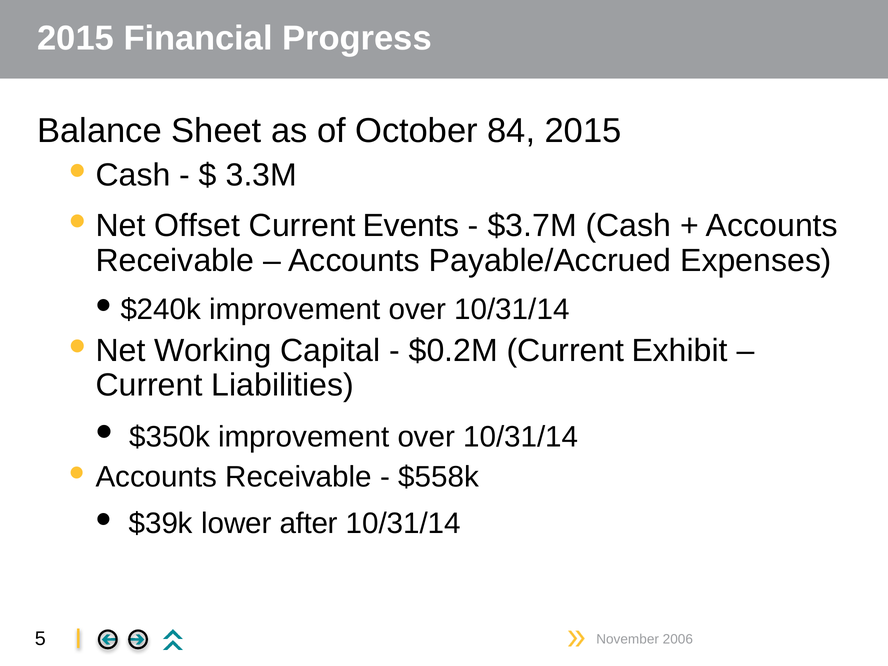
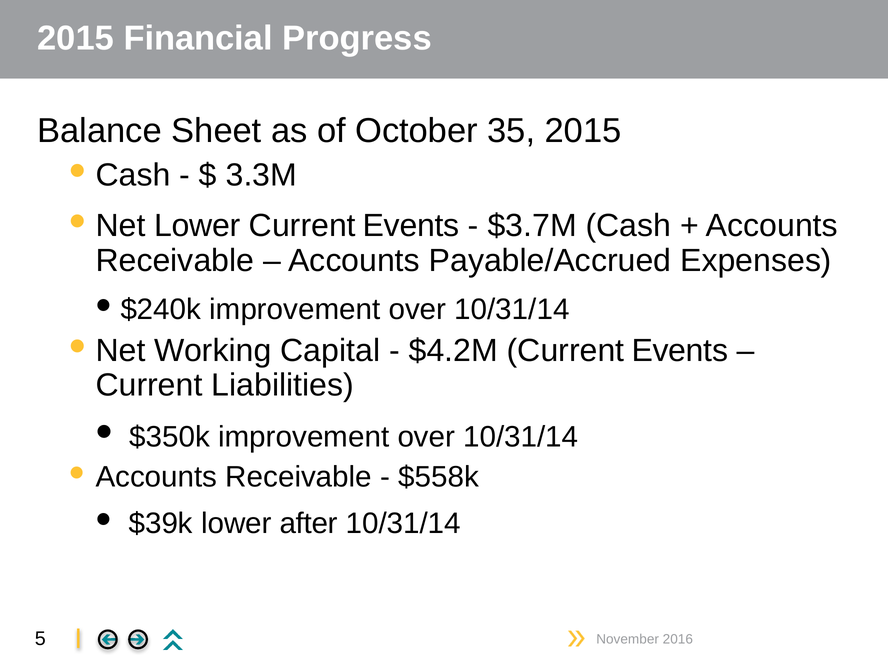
84: 84 -> 35
Net Offset: Offset -> Lower
$0.2M: $0.2M -> $4.2M
Exhibit at (680, 351): Exhibit -> Events
2006: 2006 -> 2016
